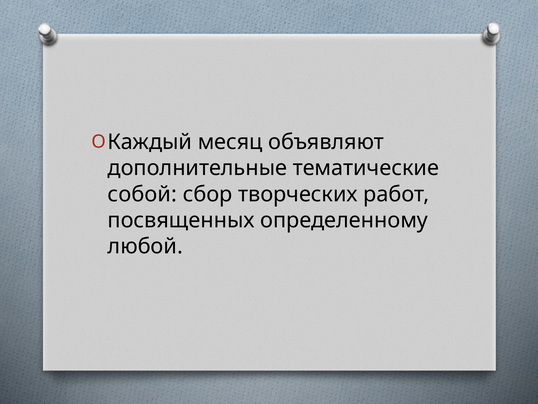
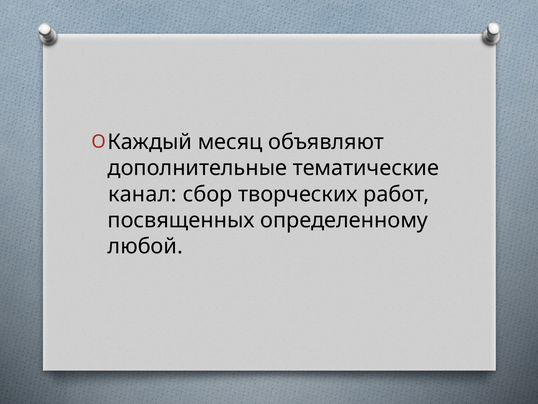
собой: собой -> канал
